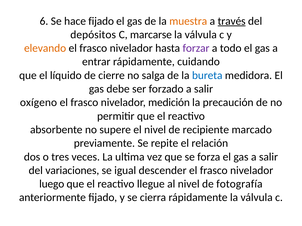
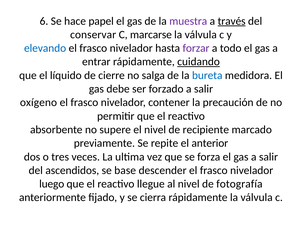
hace fijado: fijado -> papel
muestra colour: orange -> purple
depósitos: depósitos -> conservar
elevando colour: orange -> blue
cuidando underline: none -> present
medición: medición -> contener
relación: relación -> anterior
variaciones: variaciones -> ascendidos
igual: igual -> base
